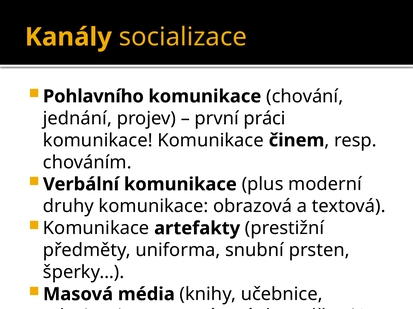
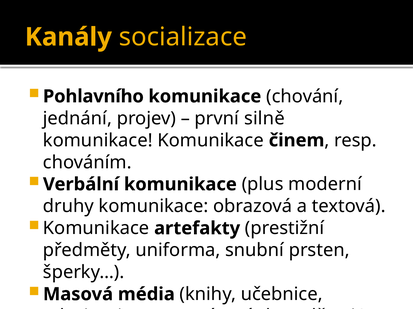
práci: práci -> silně
